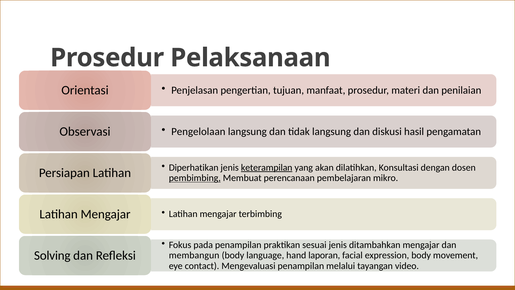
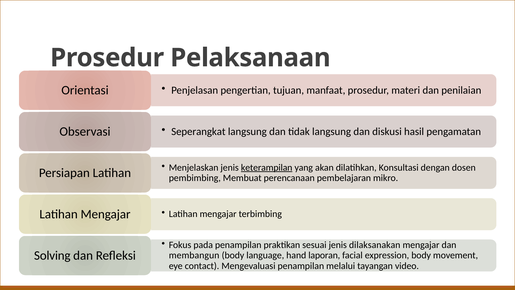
Pengelolaan: Pengelolaan -> Seperangkat
Diperhatikan: Diperhatikan -> Menjelaskan
pembimbing underline: present -> none
ditambahkan: ditambahkan -> dilaksanakan
